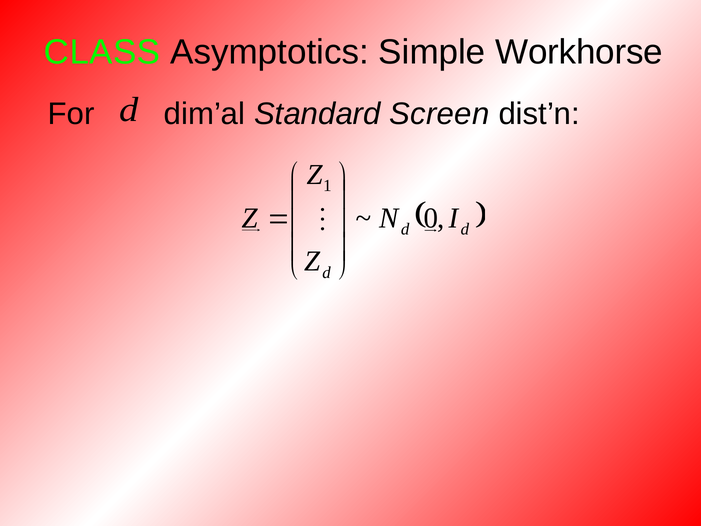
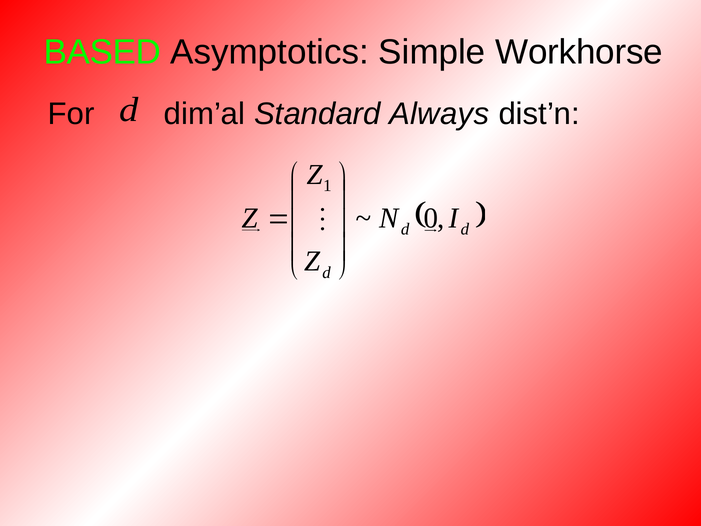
CLASS: CLASS -> BASED
Screen: Screen -> Always
